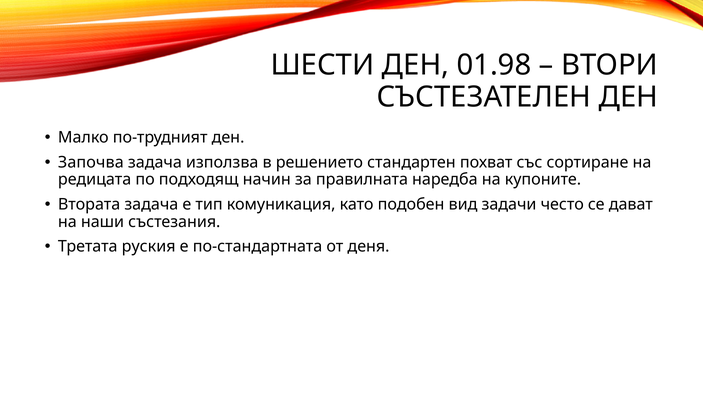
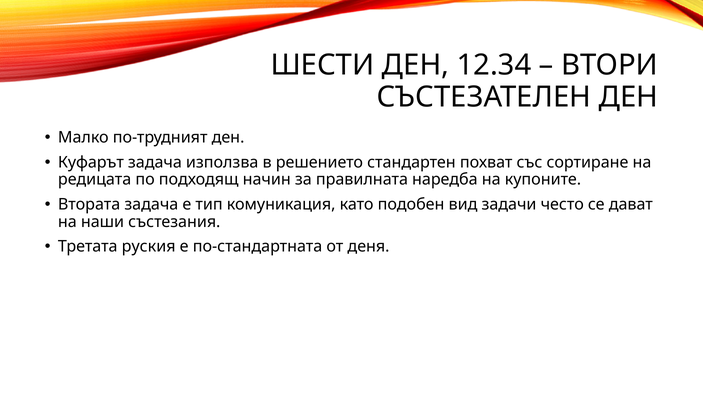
01.98: 01.98 -> 12.34
Започва: Започва -> Куфарът
